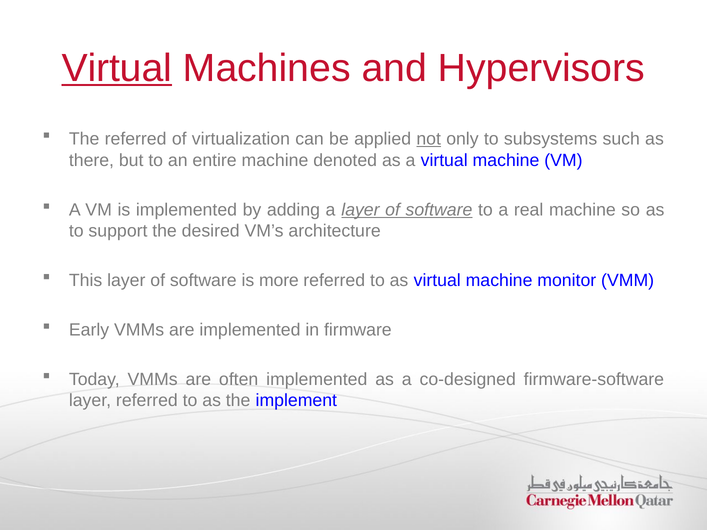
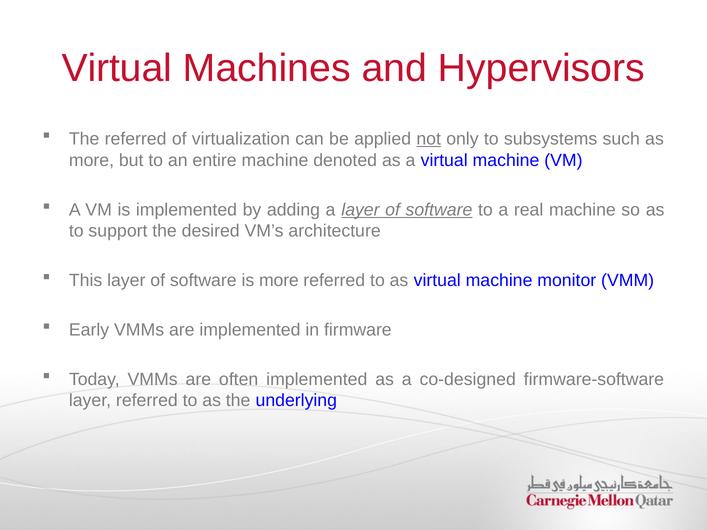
Virtual at (117, 68) underline: present -> none
there at (91, 160): there -> more
implement: implement -> underlying
